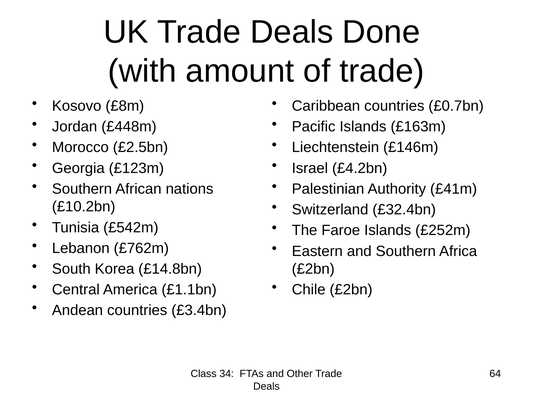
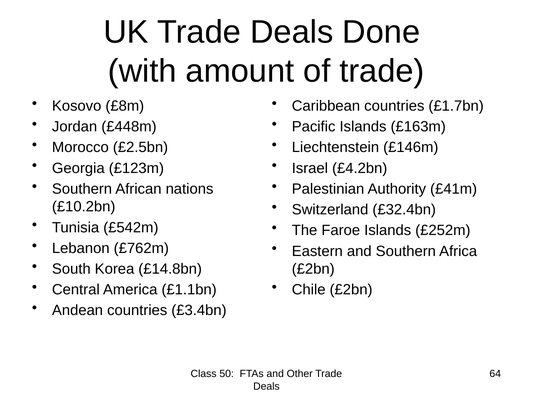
£0.7bn: £0.7bn -> £1.7bn
34: 34 -> 50
